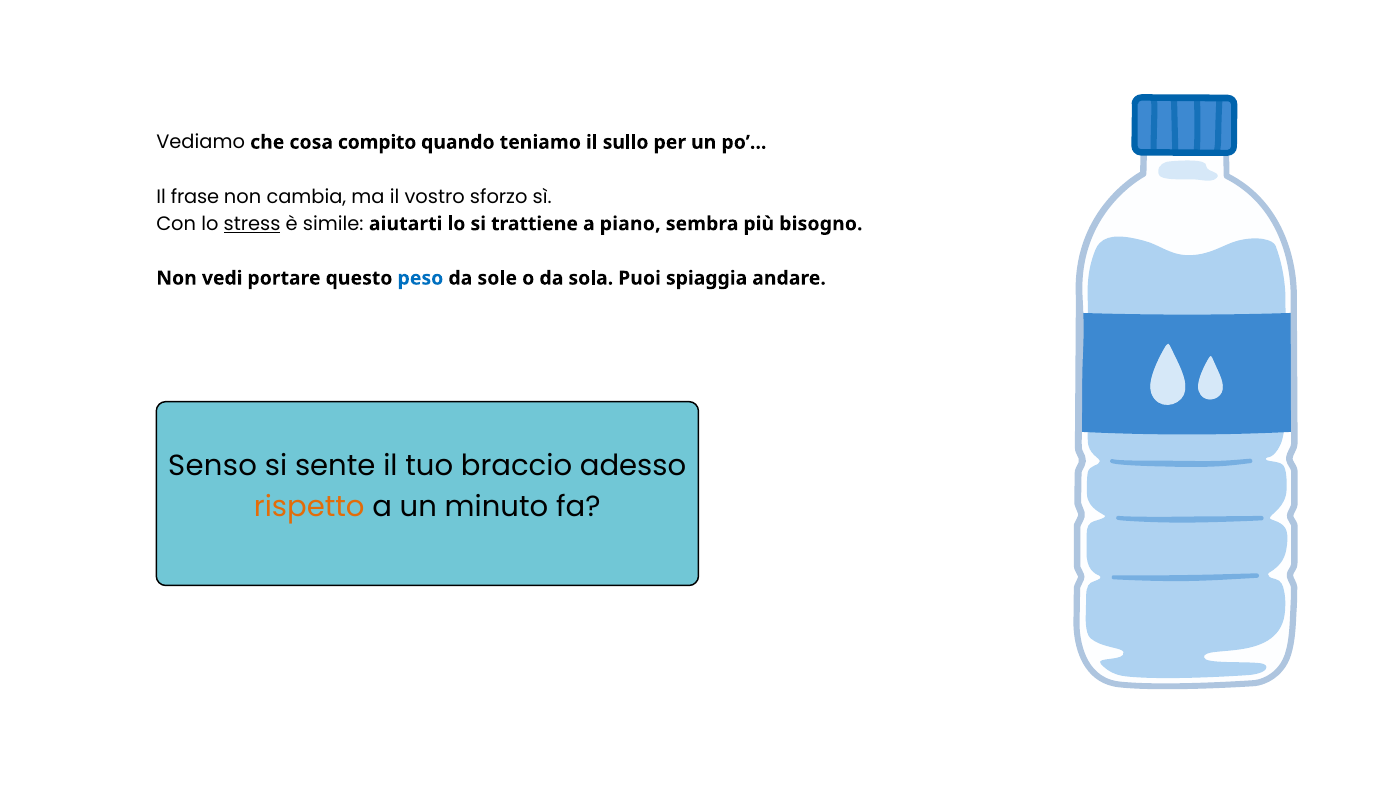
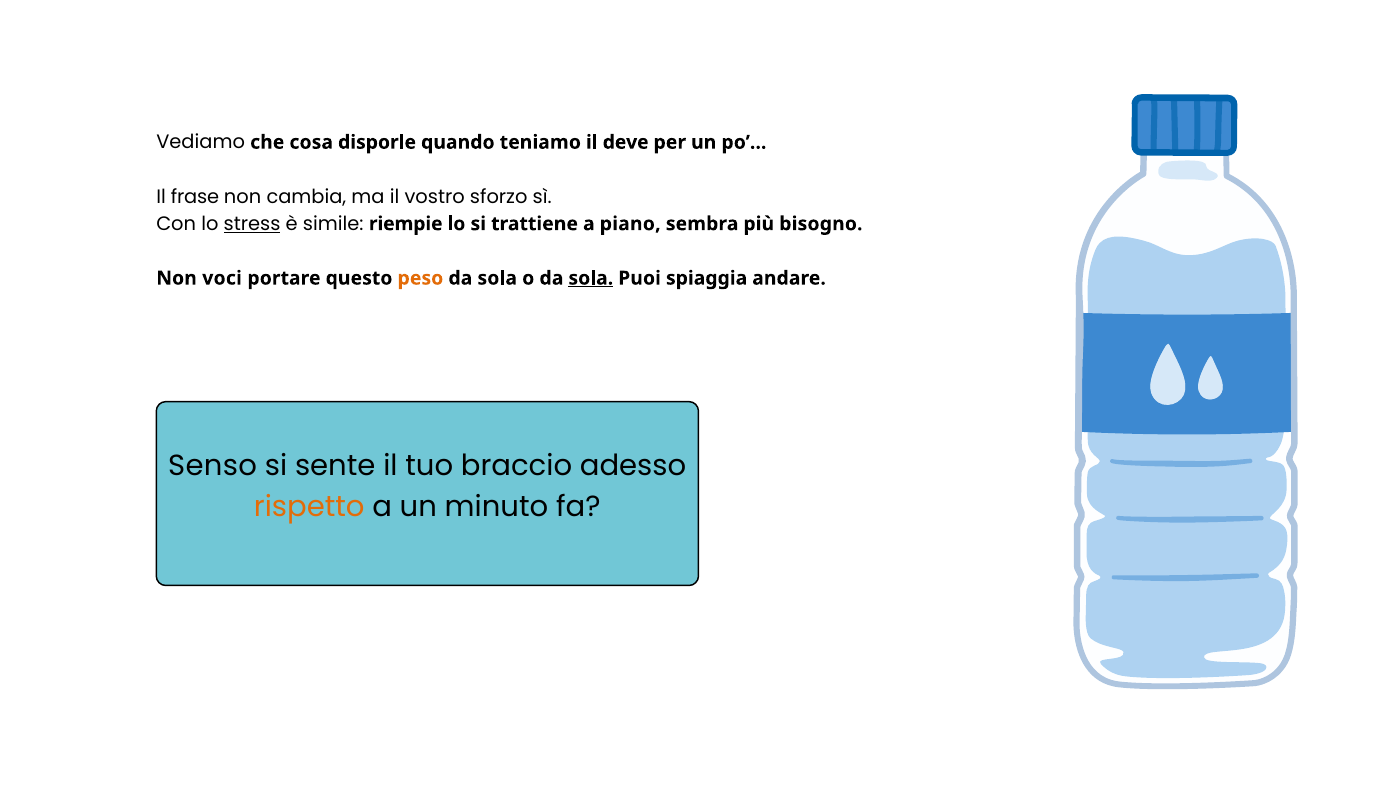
compito: compito -> disporle
sullo: sullo -> deve
aiutarti: aiutarti -> riempie
vedi: vedi -> voci
peso colour: blue -> orange
sole at (497, 278): sole -> sola
sola at (591, 278) underline: none -> present
